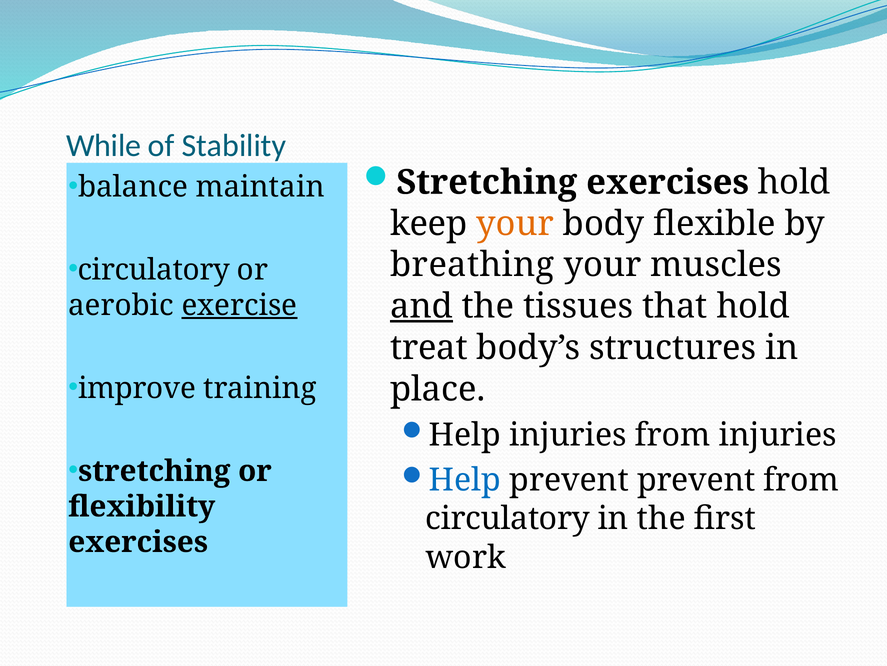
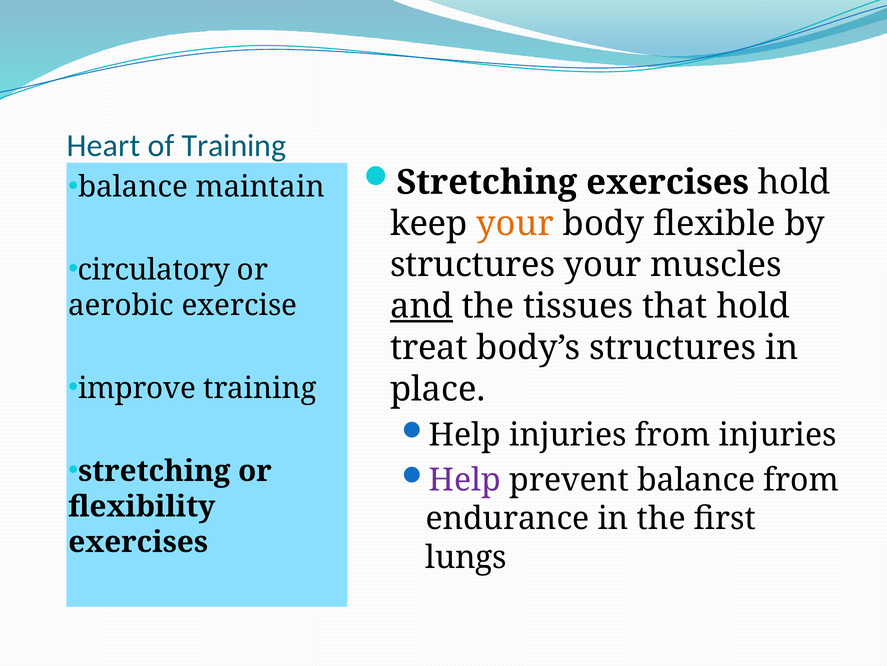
While: While -> Heart
of Stability: Stability -> Training
breathing at (472, 265): breathing -> structures
exercise underline: present -> none
Help at (465, 480) colour: blue -> purple
prevent prevent: prevent -> balance
circulatory at (508, 518): circulatory -> endurance
work: work -> lungs
